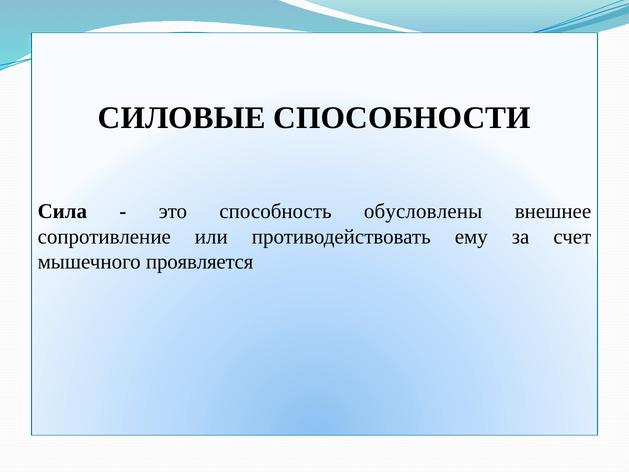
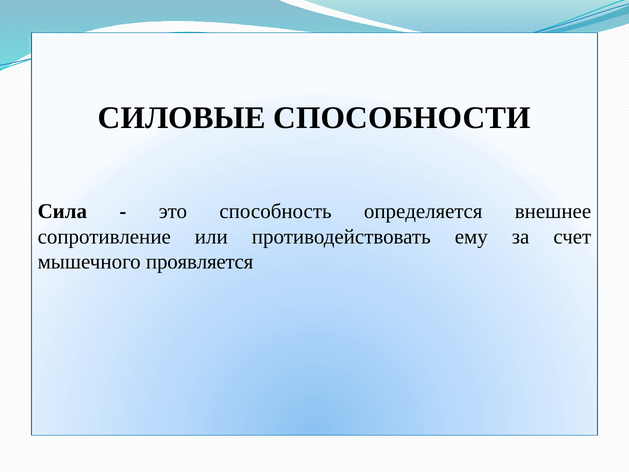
обусловлены: обусловлены -> определяется
